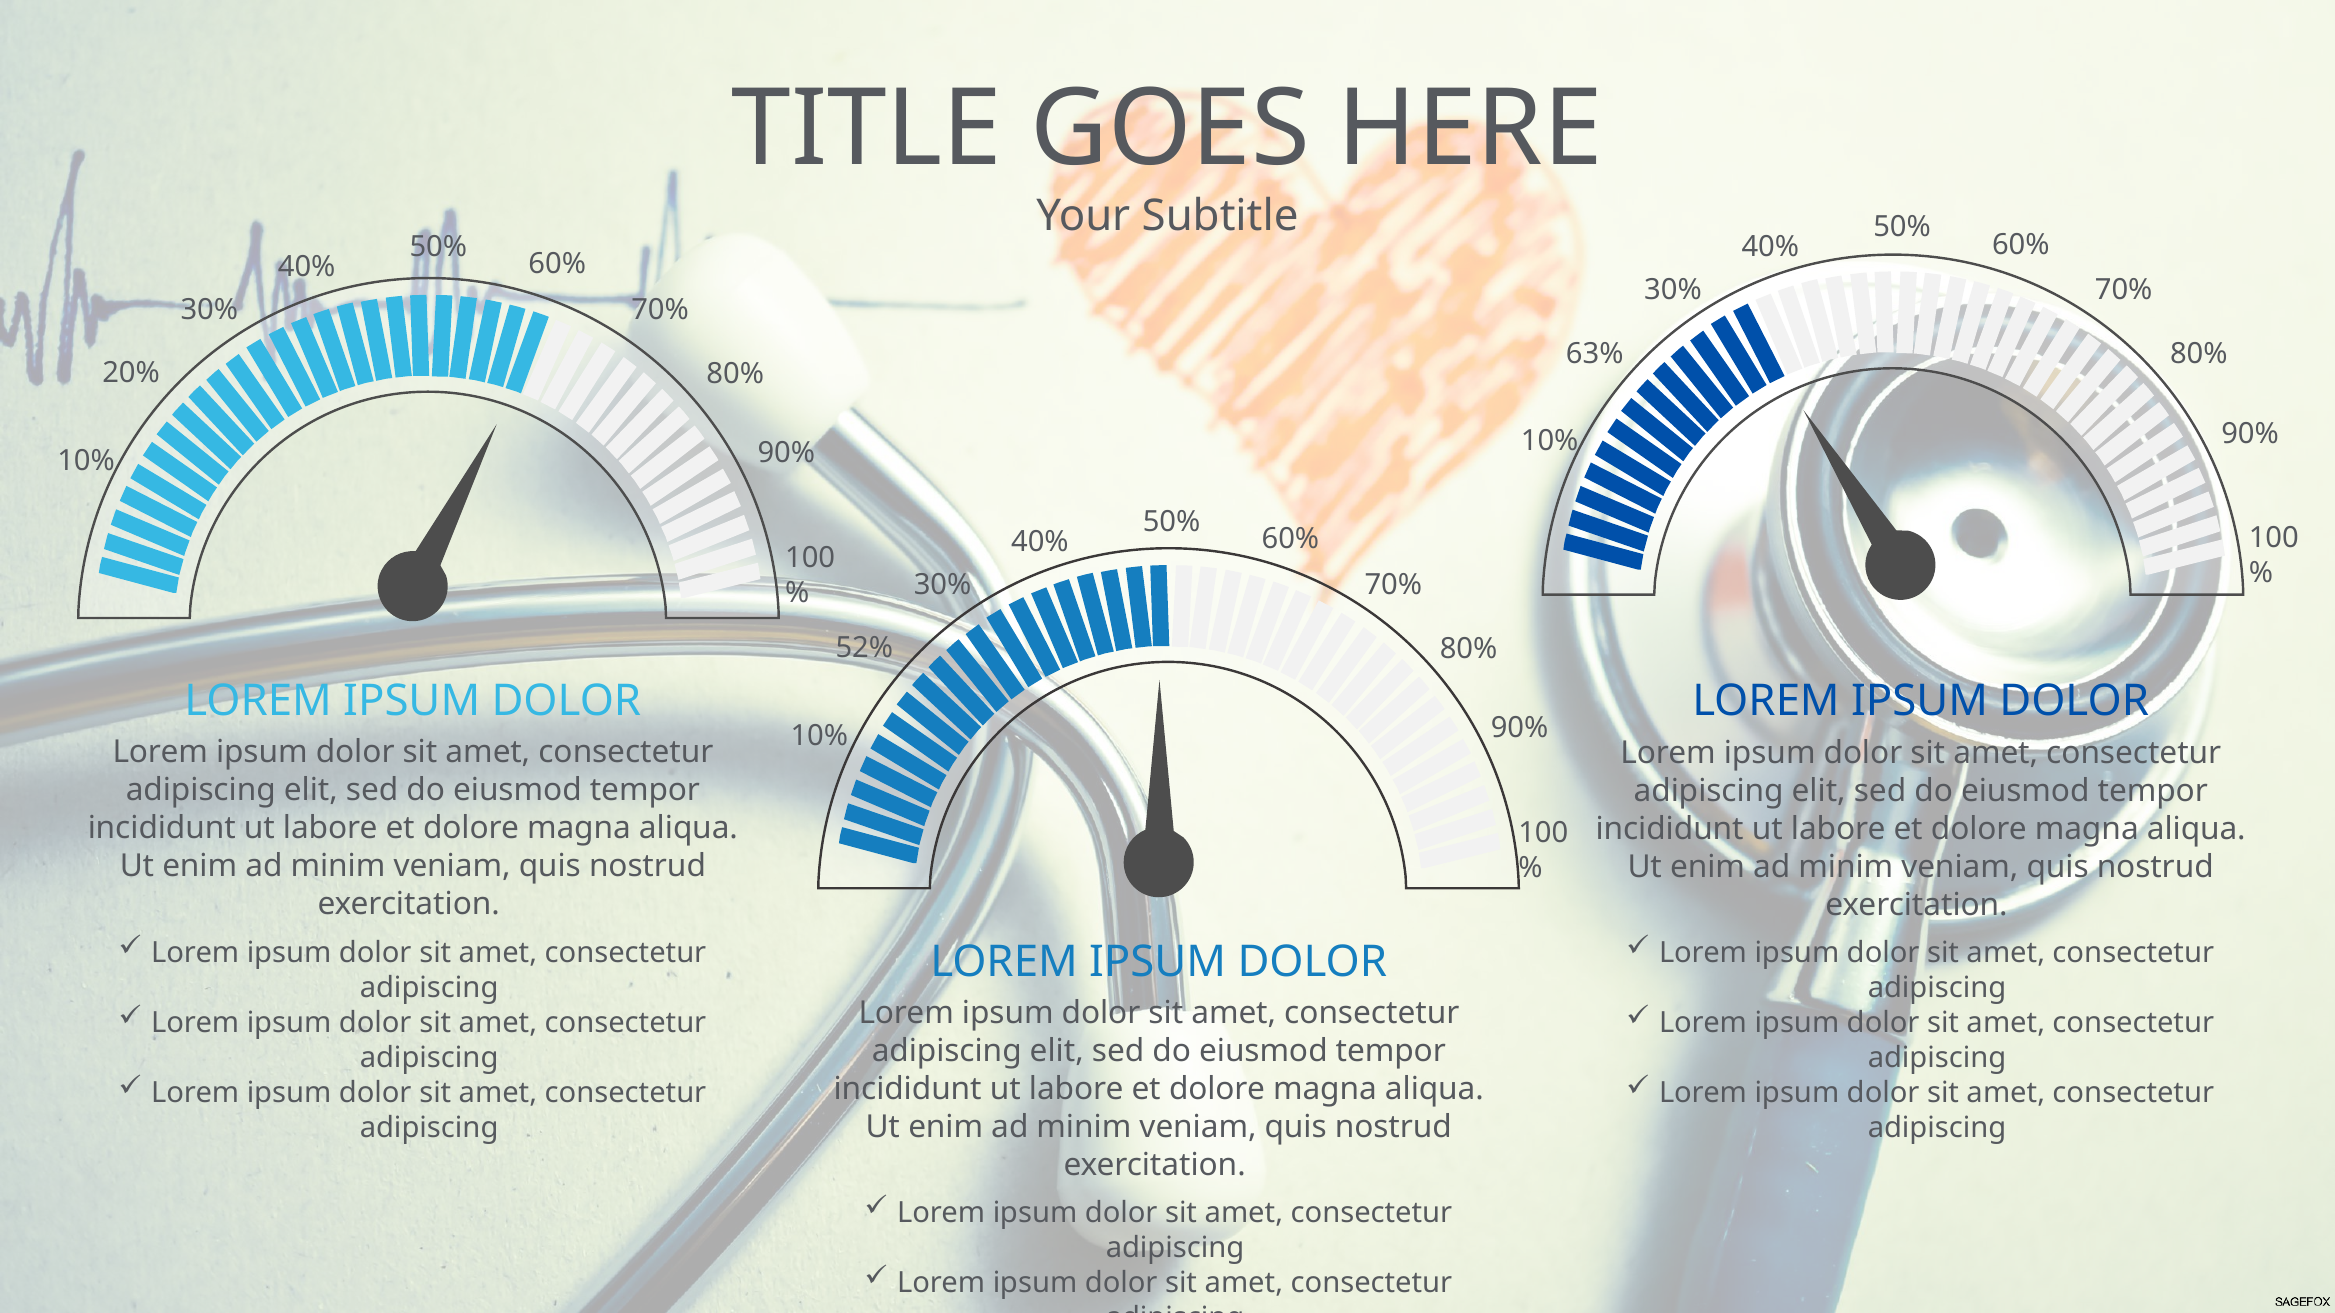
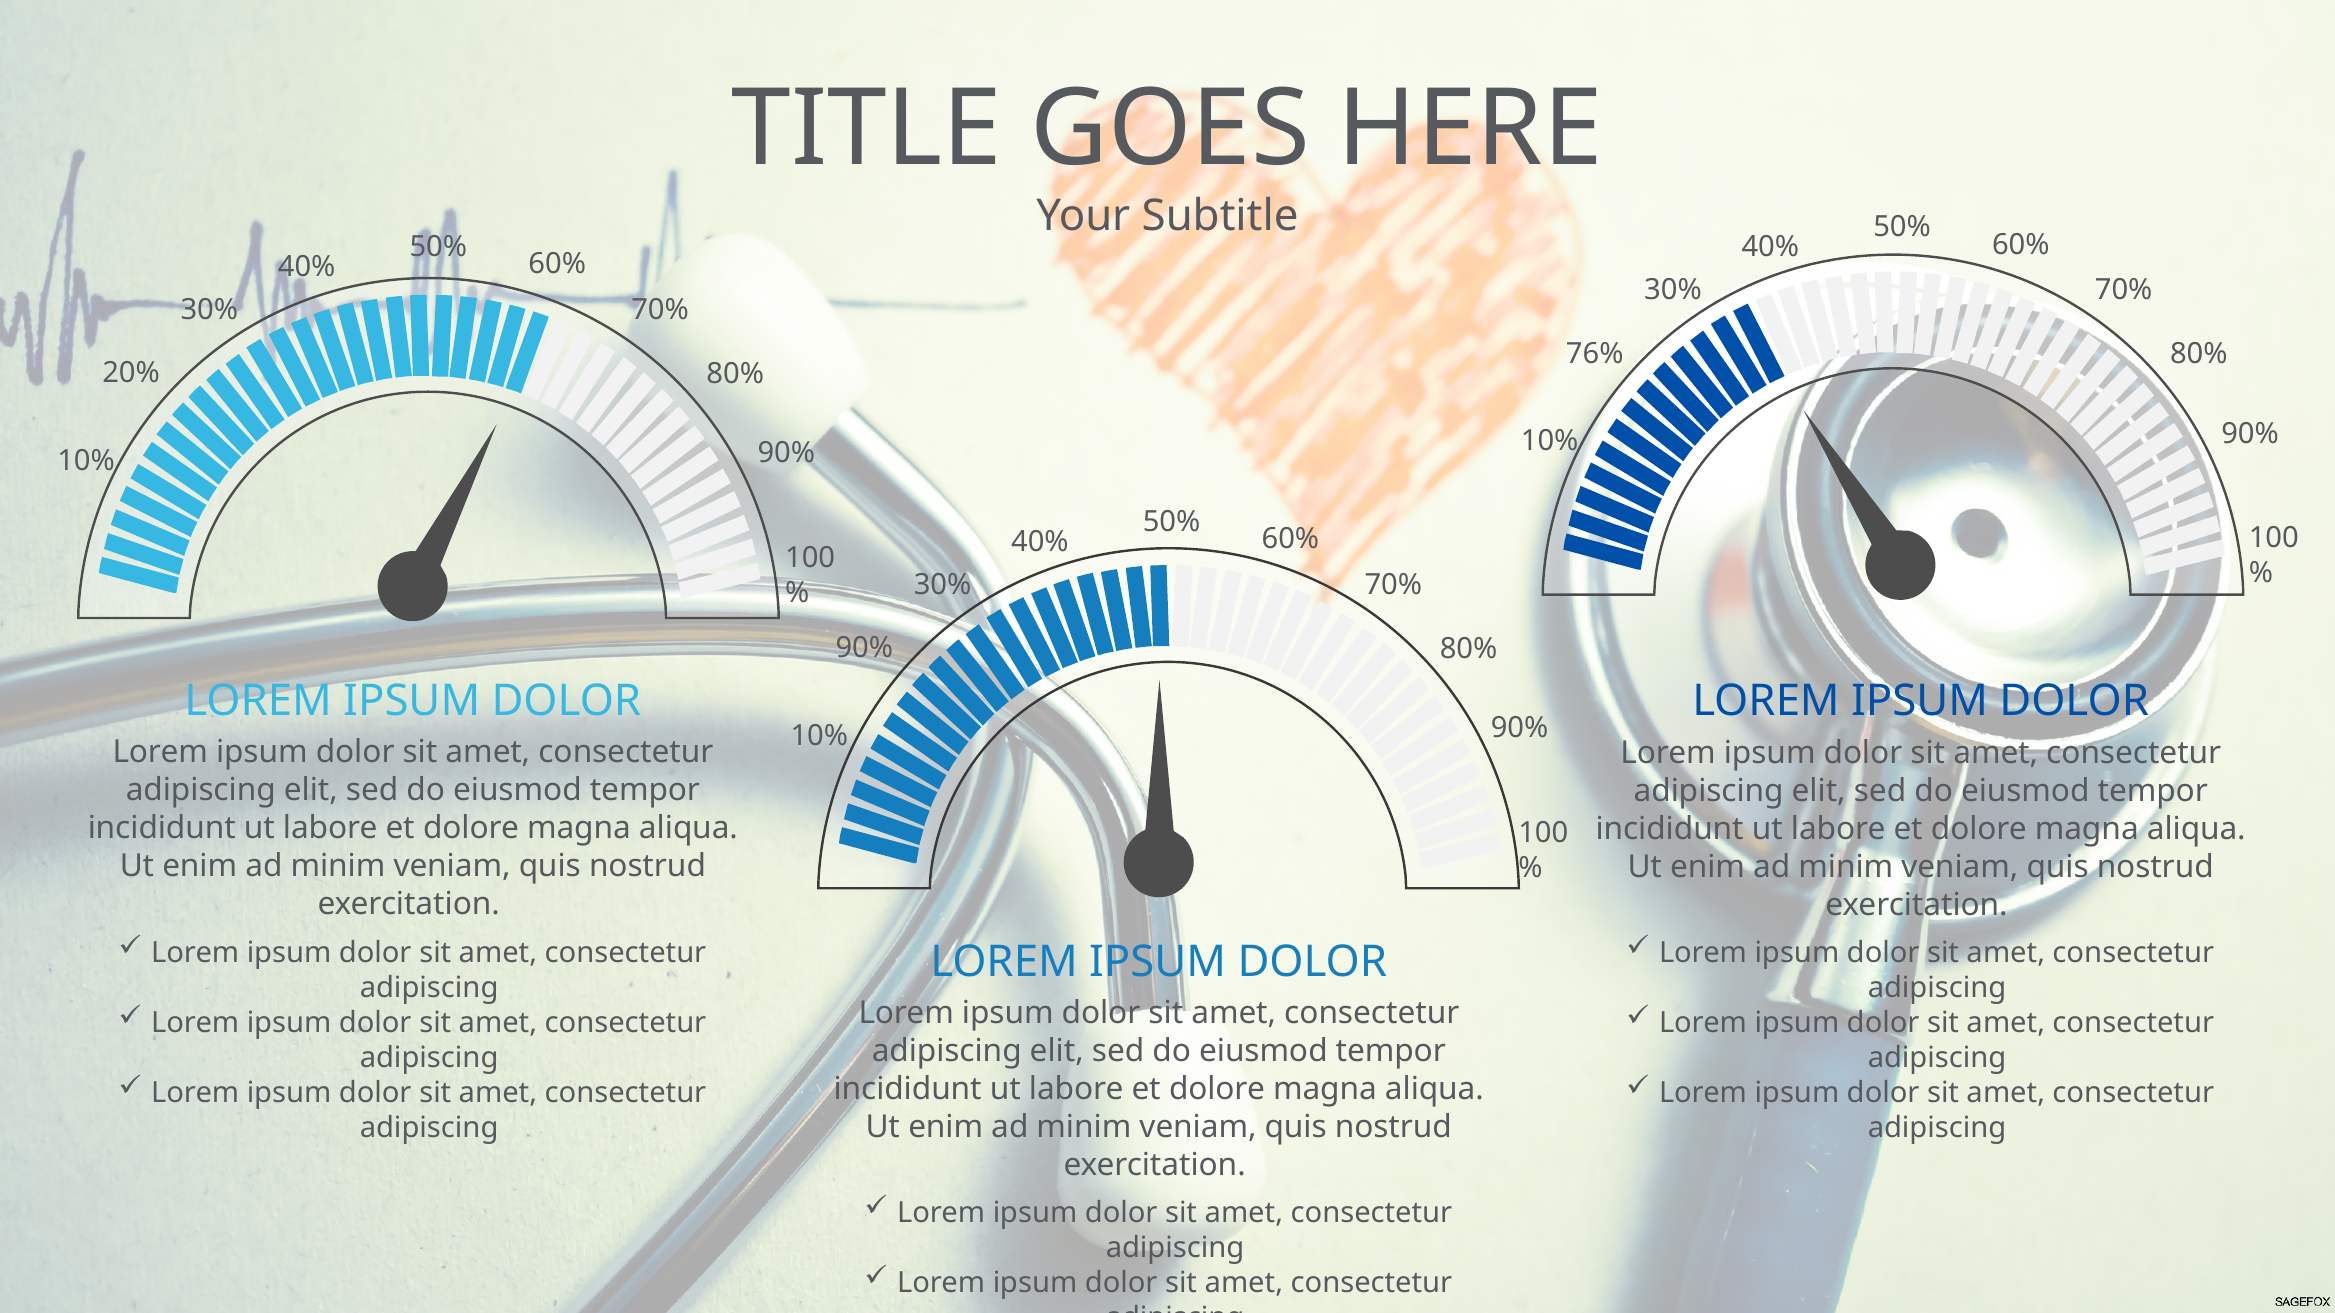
63%: 63% -> 76%
52% at (864, 648): 52% -> 90%
